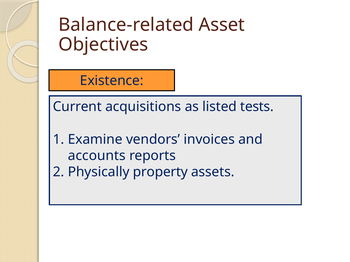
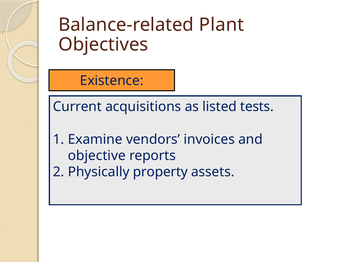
Asset: Asset -> Plant
accounts: accounts -> objective
